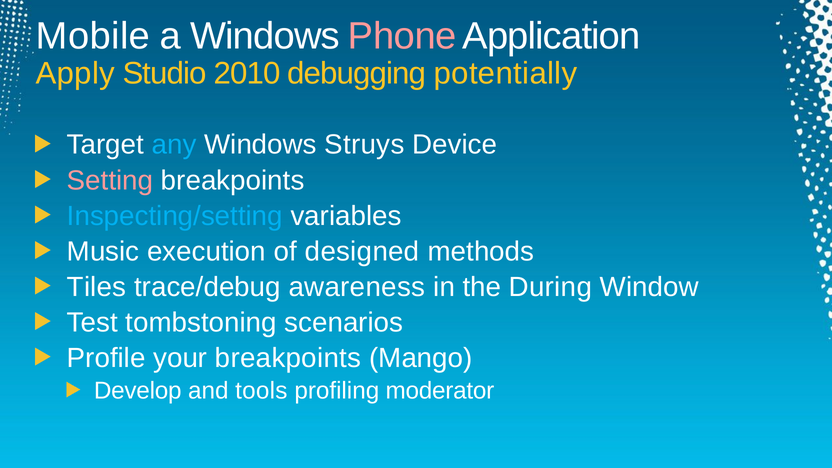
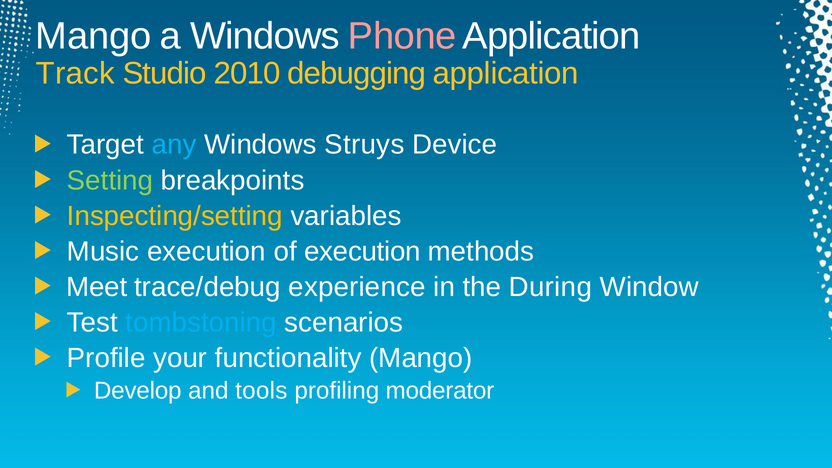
Mobile at (93, 36): Mobile -> Mango
Apply: Apply -> Track
debugging potentially: potentially -> application
Setting colour: pink -> light green
Inspecting/setting colour: light blue -> yellow
of designed: designed -> execution
Tiles: Tiles -> Meet
awareness: awareness -> experience
tombstoning colour: white -> light blue
your breakpoints: breakpoints -> functionality
